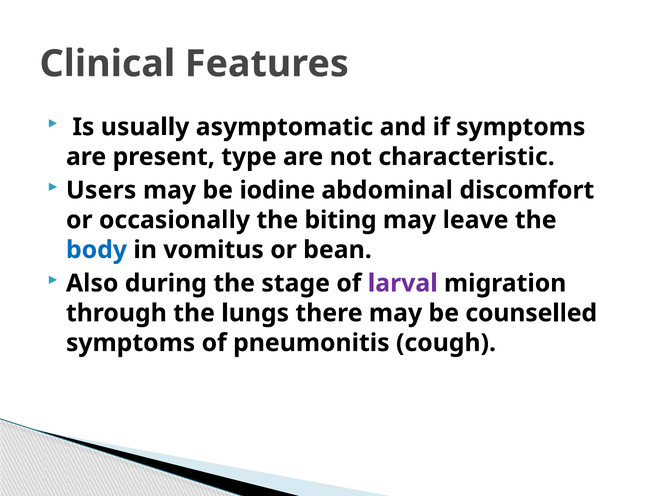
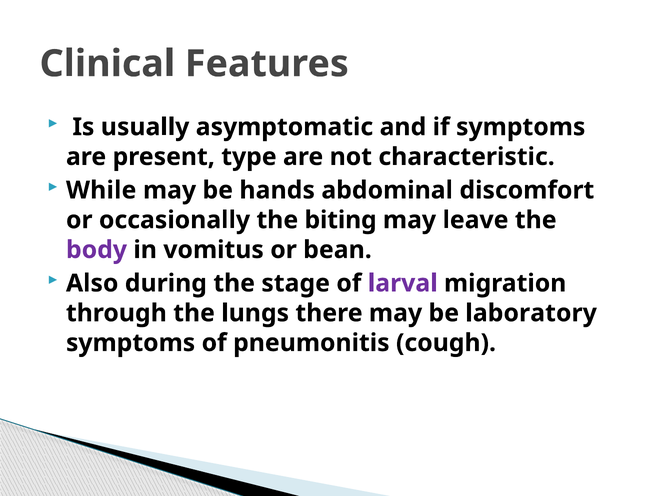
Users: Users -> While
iodine: iodine -> hands
body colour: blue -> purple
counselled: counselled -> laboratory
